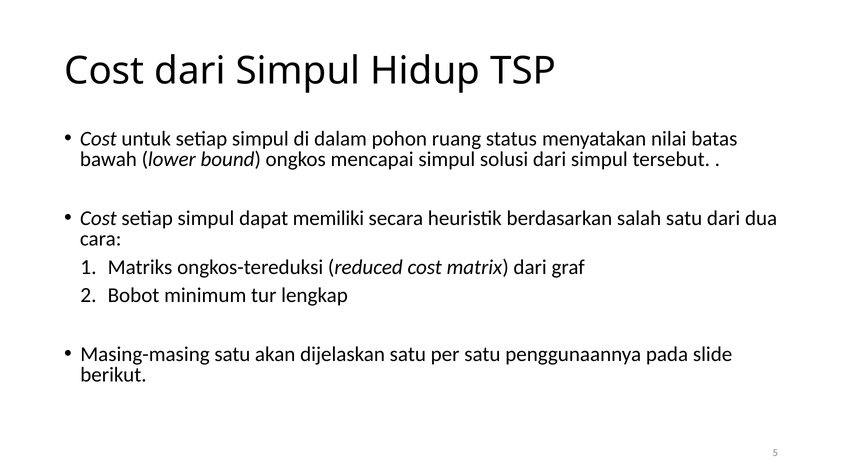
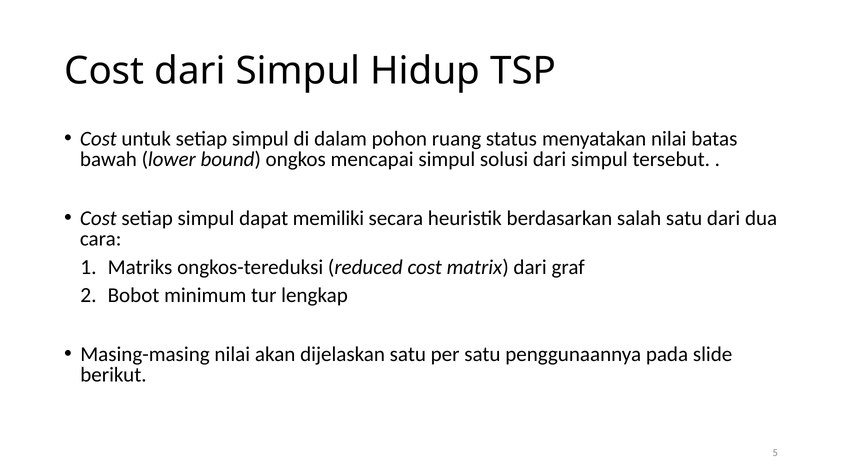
Masing-masing satu: satu -> nilai
